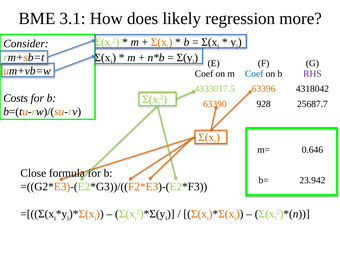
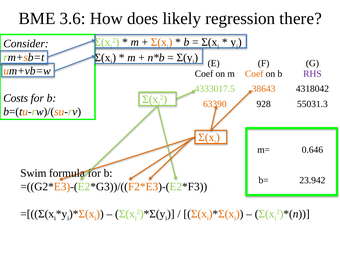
3.1: 3.1 -> 3.6
more: more -> there
Coef at (254, 74) colour: blue -> orange
63396: 63396 -> 38643
25687.7: 25687.7 -> 55031.3
Close: Close -> Swim
